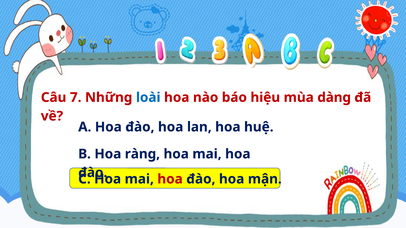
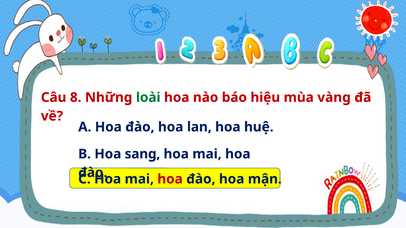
7: 7 -> 8
loài colour: blue -> green
dàng: dàng -> vàng
ràng: ràng -> sang
